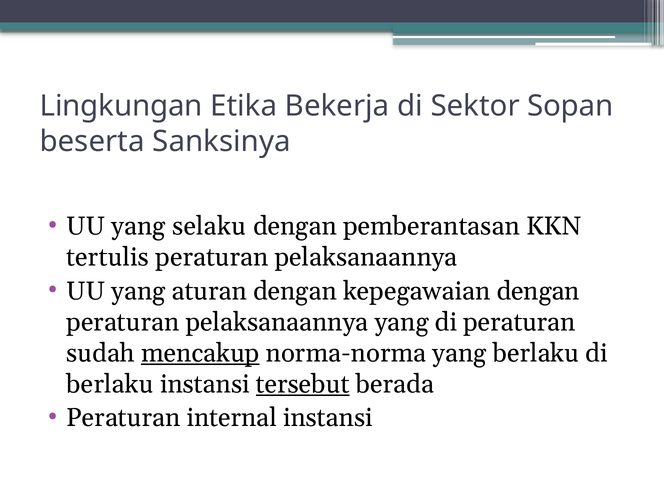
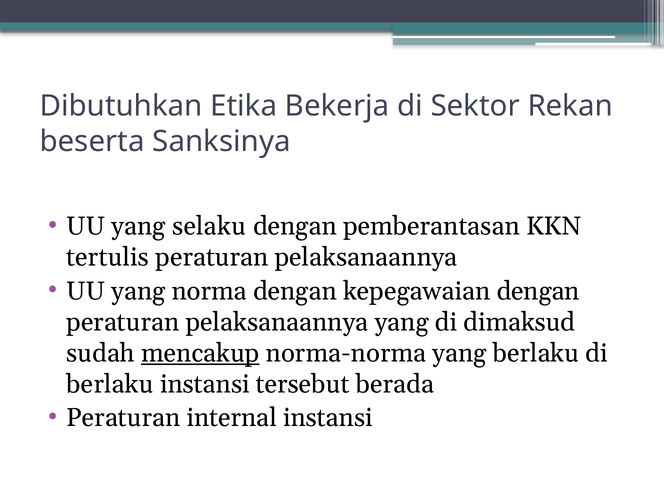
Lingkungan: Lingkungan -> Dibutuhkan
Sopan: Sopan -> Rekan
aturan: aturan -> norma
di peraturan: peraturan -> dimaksud
tersebut underline: present -> none
